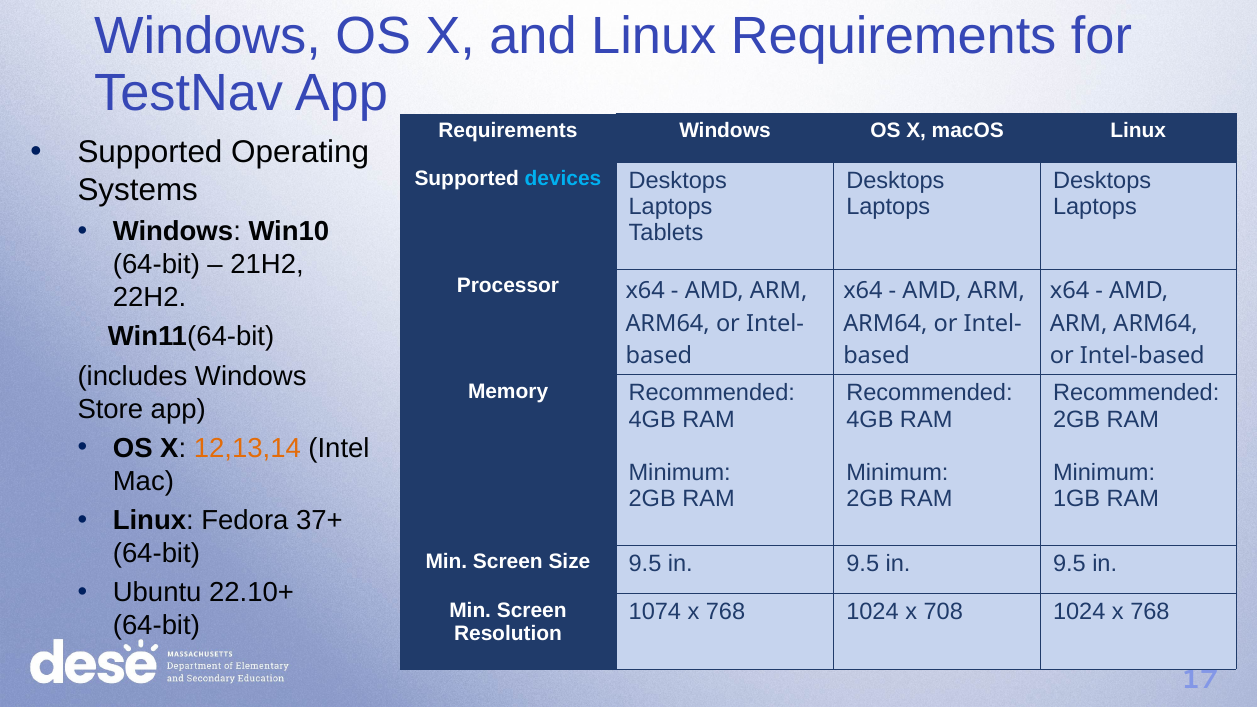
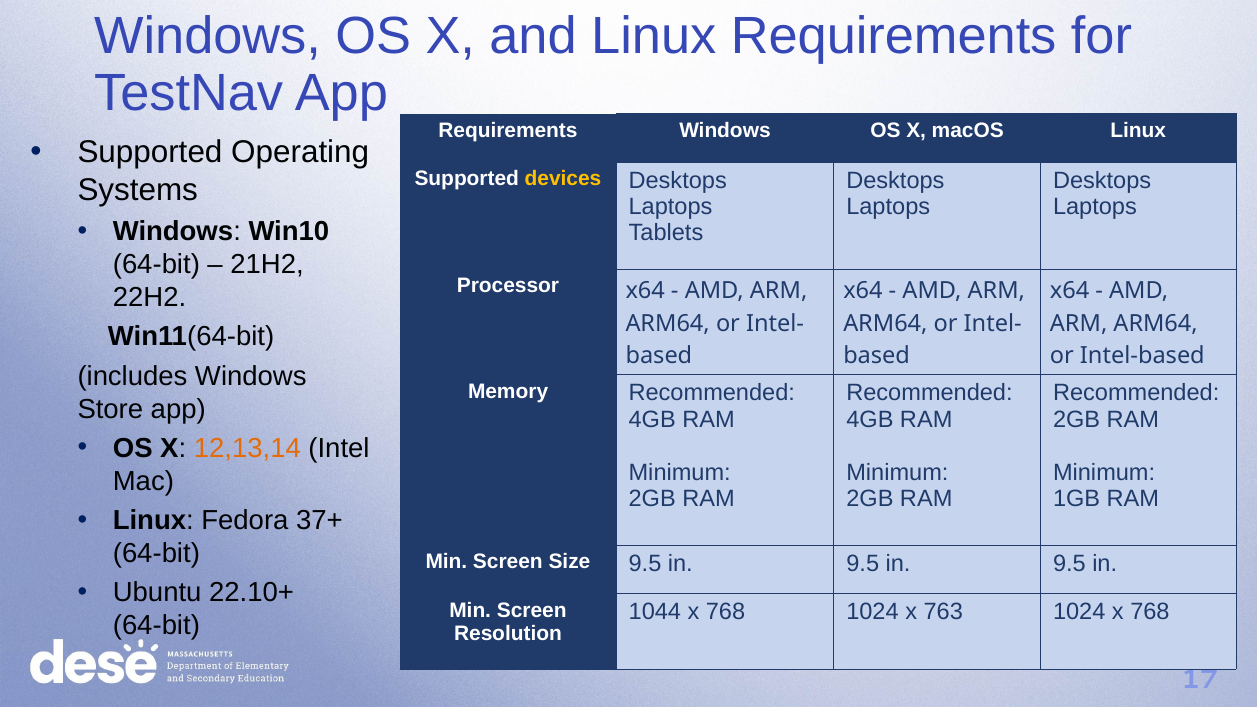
devices colour: light blue -> yellow
1074: 1074 -> 1044
708: 708 -> 763
